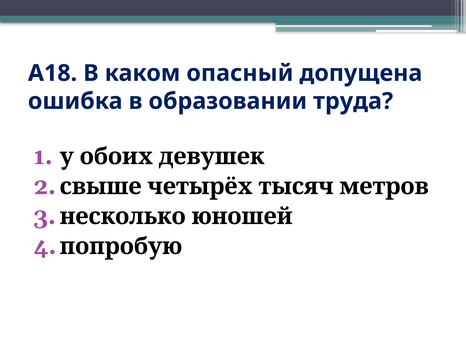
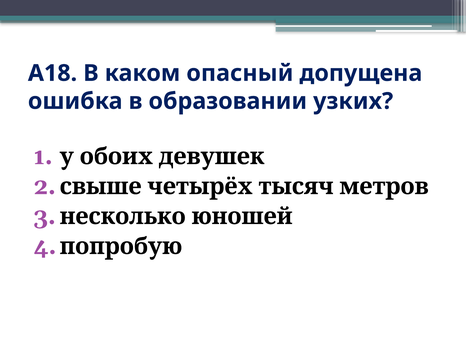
труда: труда -> узких
